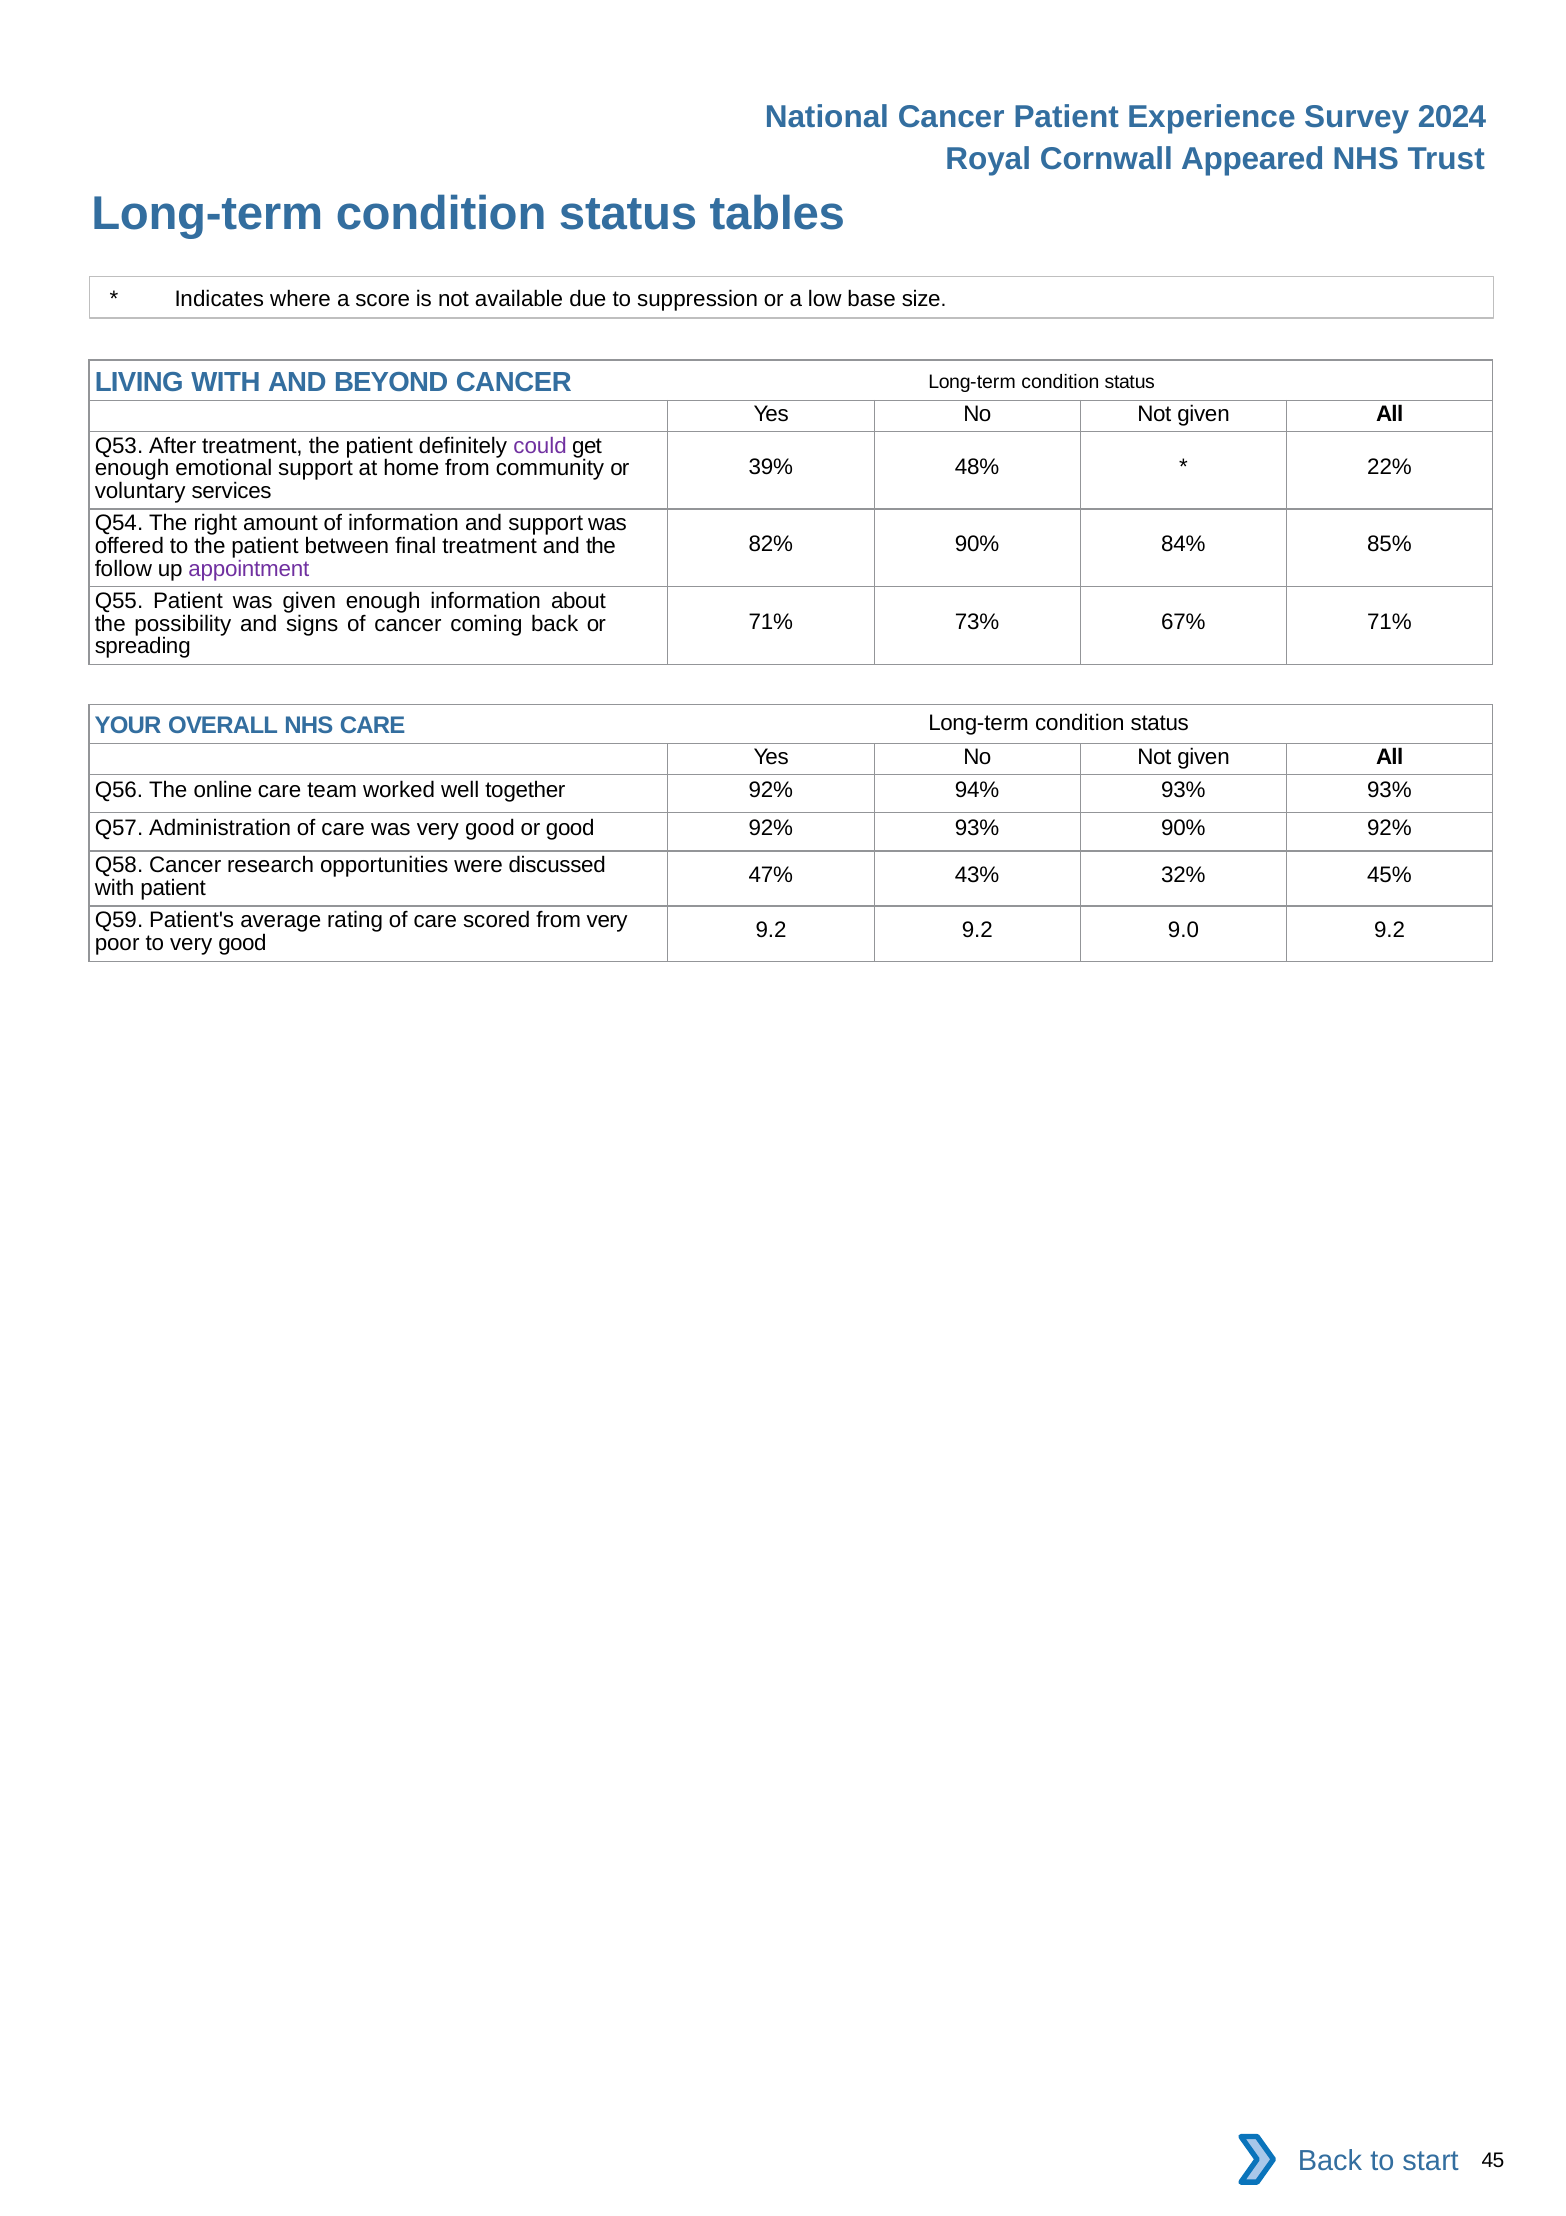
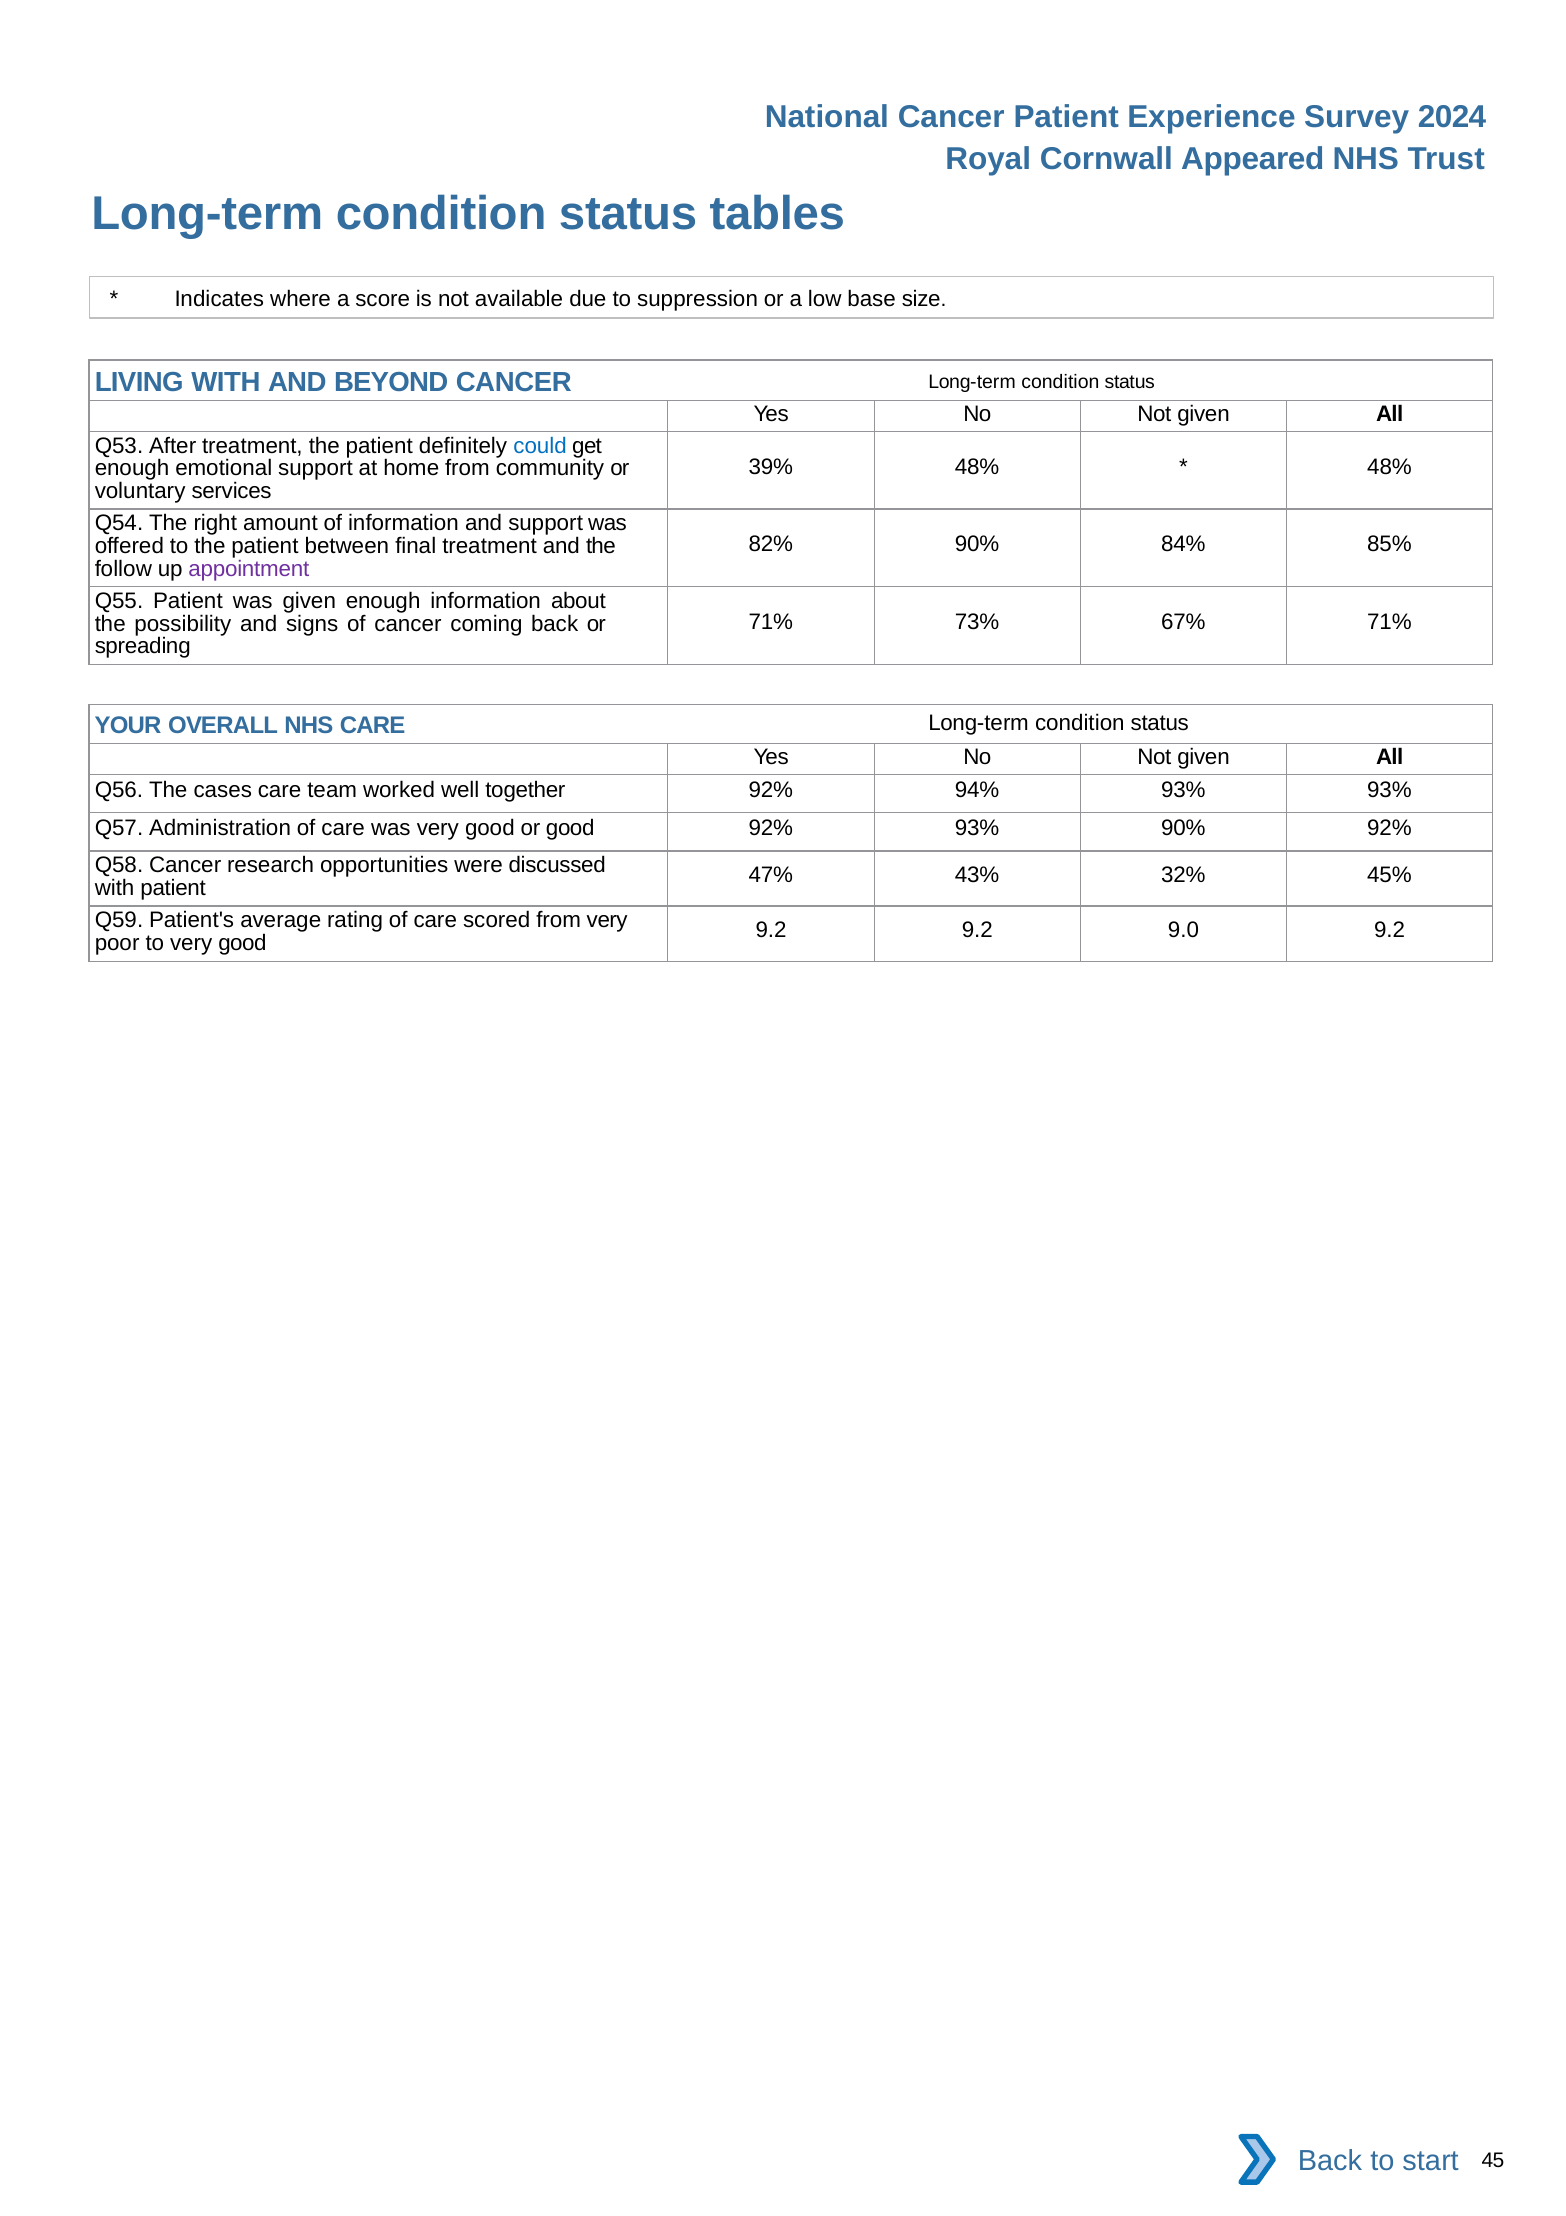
could colour: purple -> blue
22% at (1389, 467): 22% -> 48%
online: online -> cases
